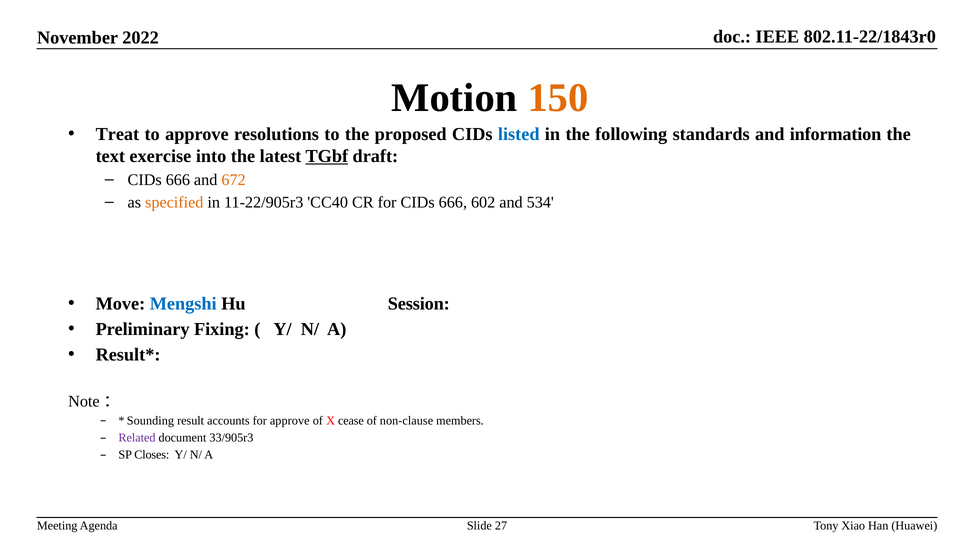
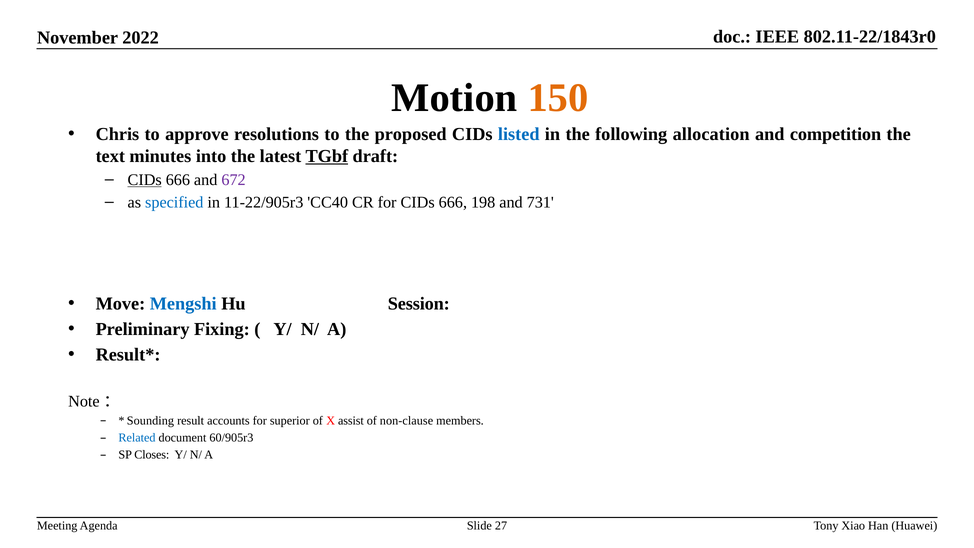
Treat: Treat -> Chris
standards: standards -> allocation
information: information -> competition
exercise: exercise -> minutes
CIDs at (145, 180) underline: none -> present
672 colour: orange -> purple
specified colour: orange -> blue
602: 602 -> 198
534: 534 -> 731
for approve: approve -> superior
cease: cease -> assist
Related colour: purple -> blue
33/905r3: 33/905r3 -> 60/905r3
